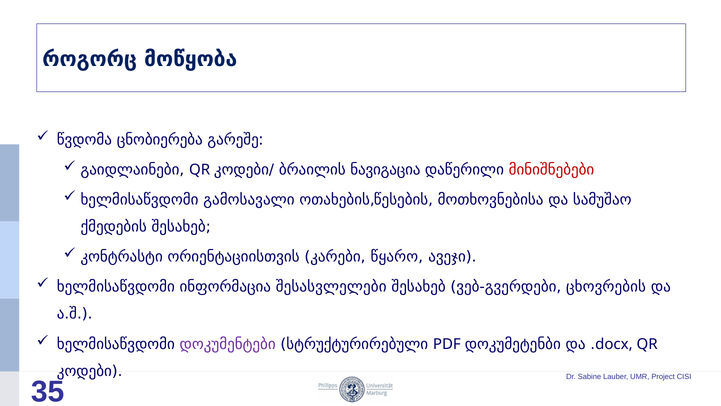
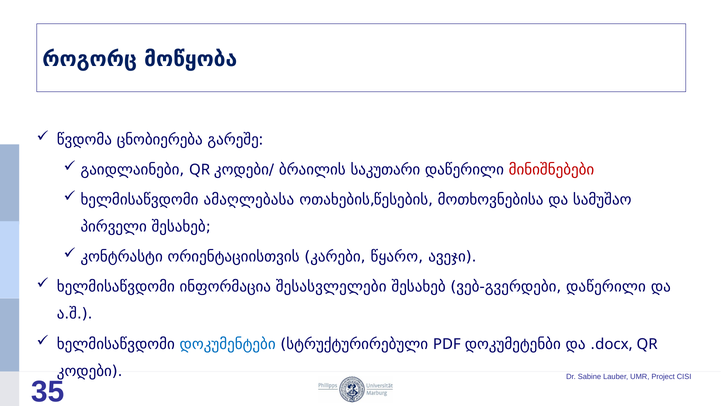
ნავიგაცია: ნავიგაცია -> საკუთარი
გამოსავალი: გამოსავალი -> ამაღლებასა
ქმედების: ქმედების -> პირველი
ვებ-გვერდები ცხოვრების: ცხოვრების -> დაწერილი
დოკუმენტები colour: purple -> blue
